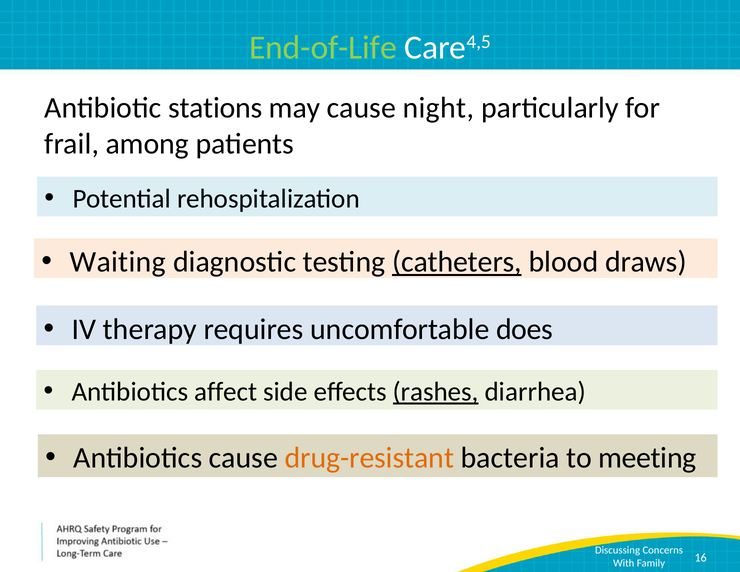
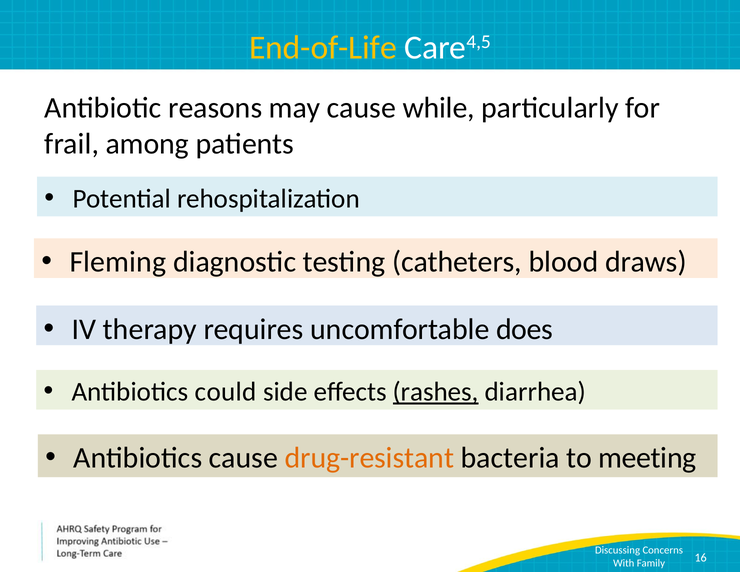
End-of-Life colour: light green -> yellow
stations: stations -> reasons
night: night -> while
Waiting: Waiting -> Fleming
catheters underline: present -> none
affect: affect -> could
